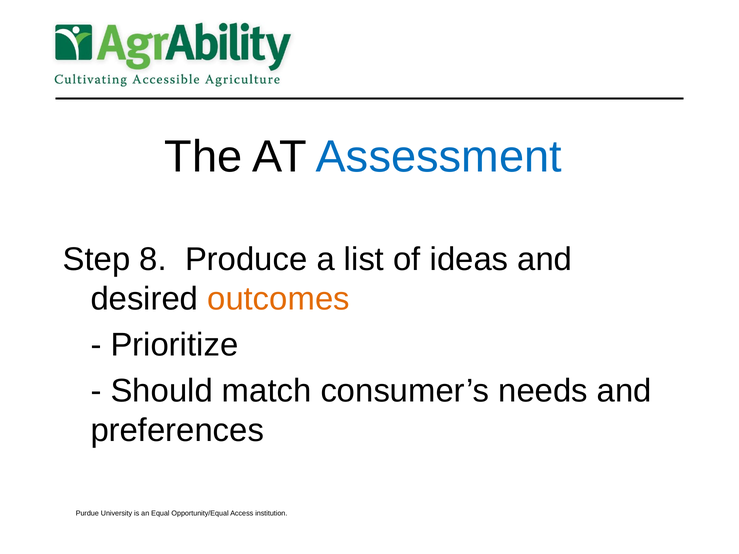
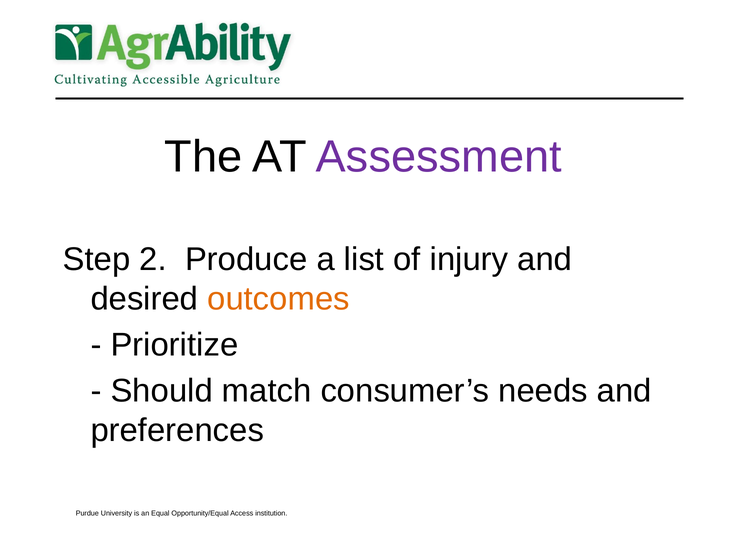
Assessment colour: blue -> purple
8: 8 -> 2
ideas: ideas -> injury
